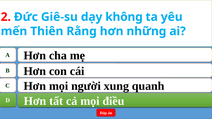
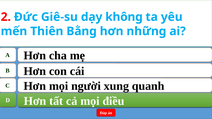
Rằng: Rằng -> Bằng
